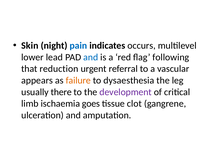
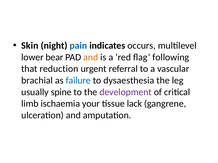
lead: lead -> bear
and at (91, 57) colour: blue -> orange
appears: appears -> brachial
failure colour: orange -> blue
there: there -> spine
goes: goes -> your
clot: clot -> lack
